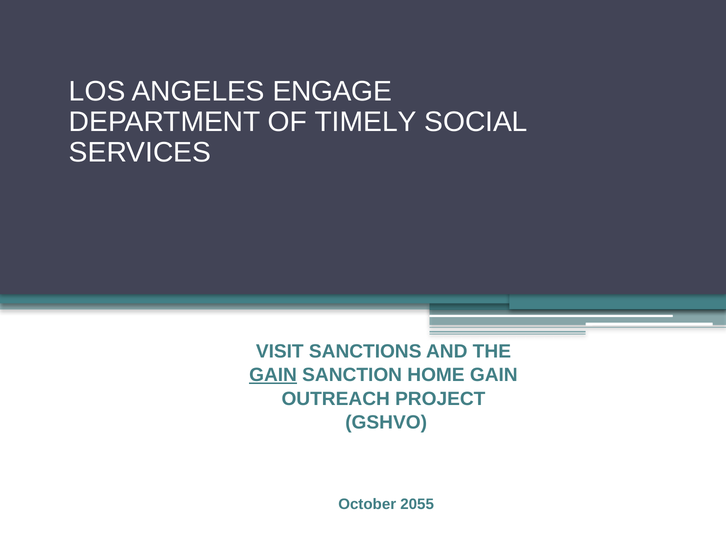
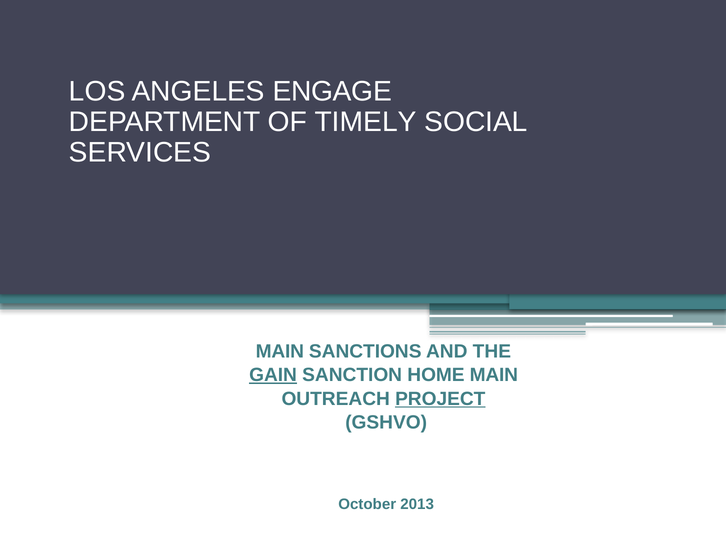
VISIT at (280, 351): VISIT -> MAIN
HOME GAIN: GAIN -> MAIN
PROJECT underline: none -> present
2055: 2055 -> 2013
